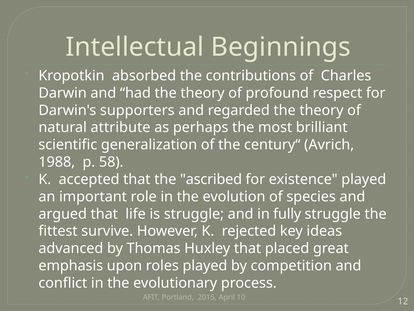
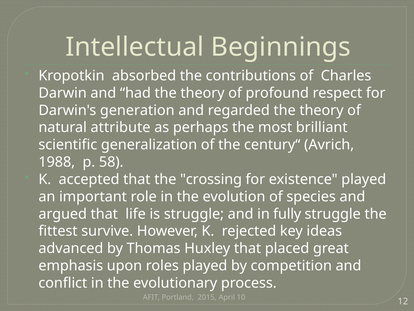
supporters: supporters -> generation
ascribed: ascribed -> crossing
